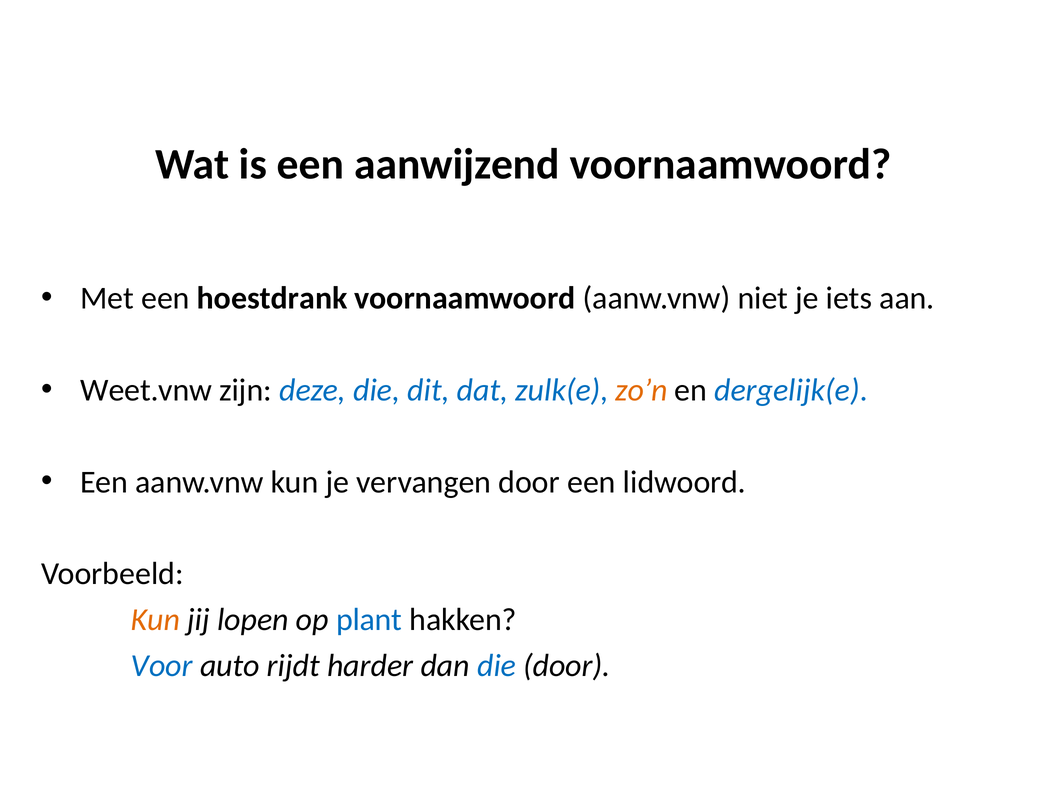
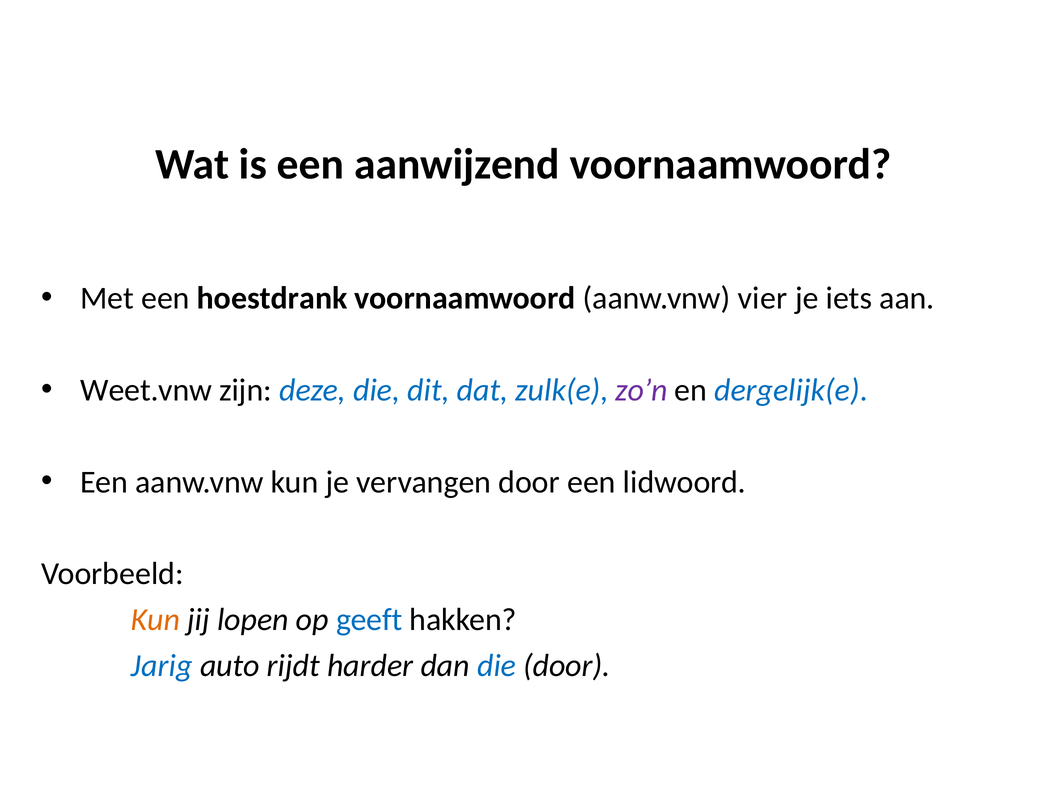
niet: niet -> vier
zo’n colour: orange -> purple
plant: plant -> geeft
Voor: Voor -> Jarig
